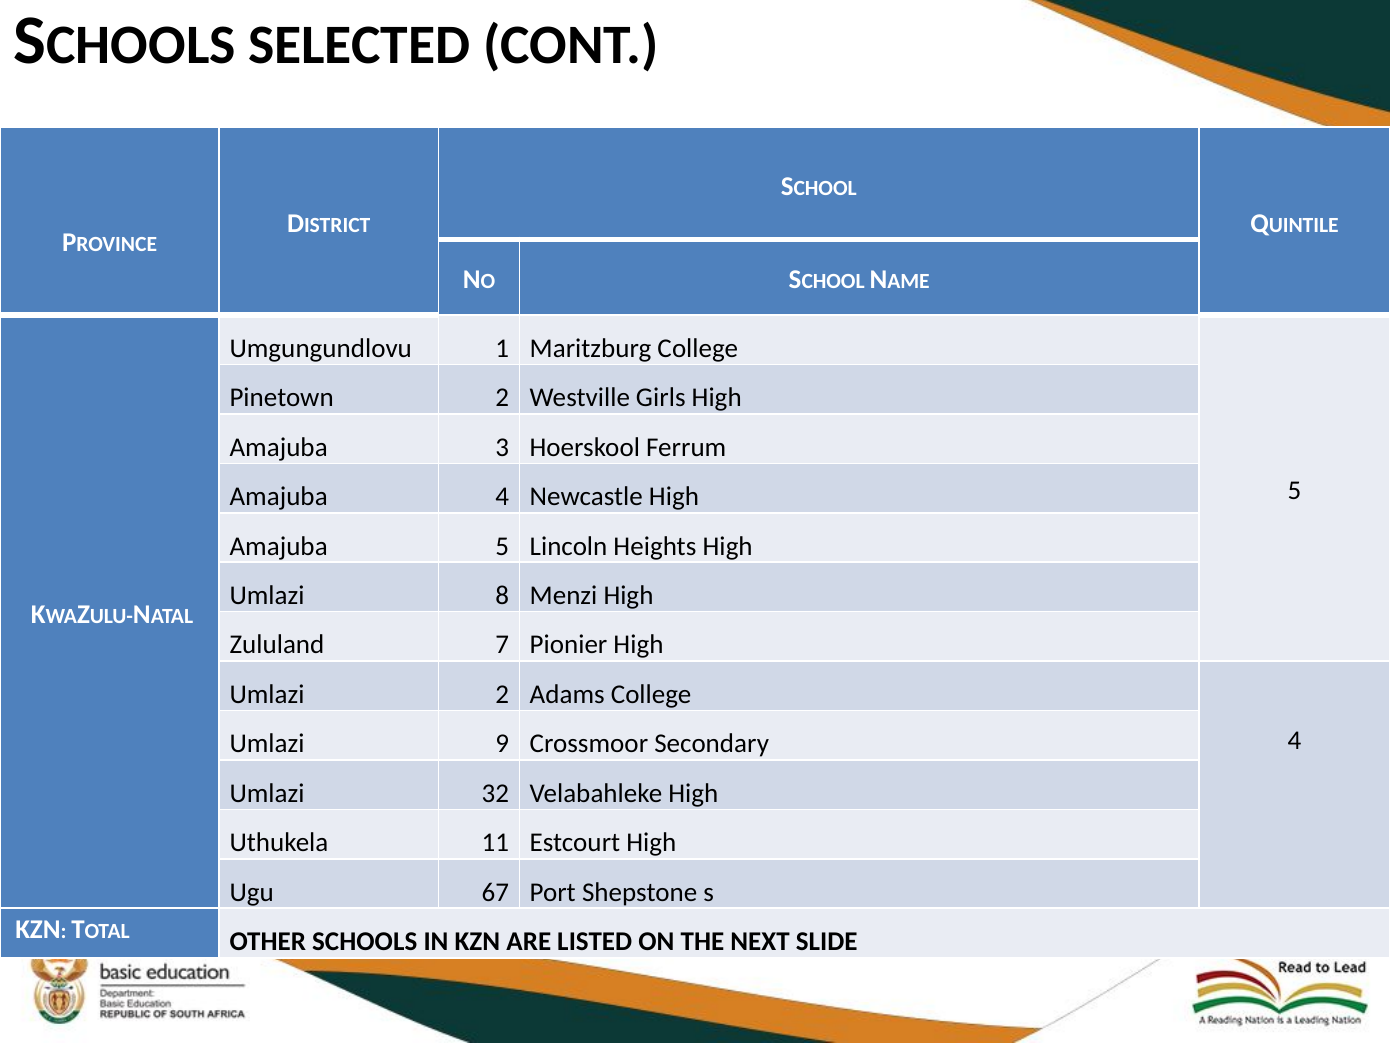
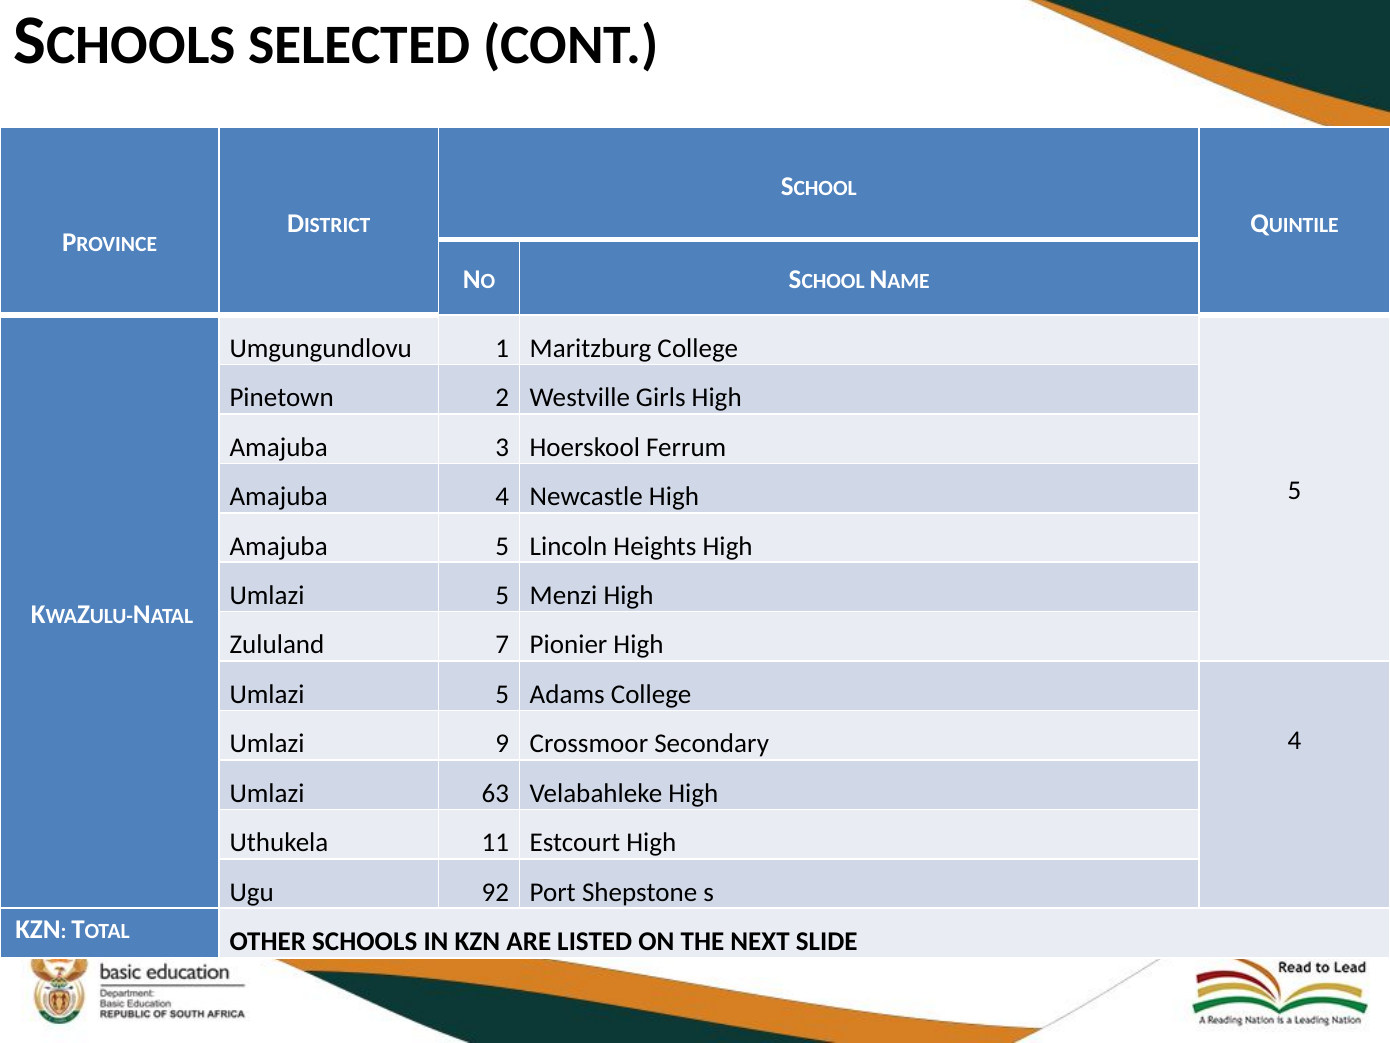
8 at (502, 595): 8 -> 5
2 at (502, 694): 2 -> 5
32: 32 -> 63
67: 67 -> 92
